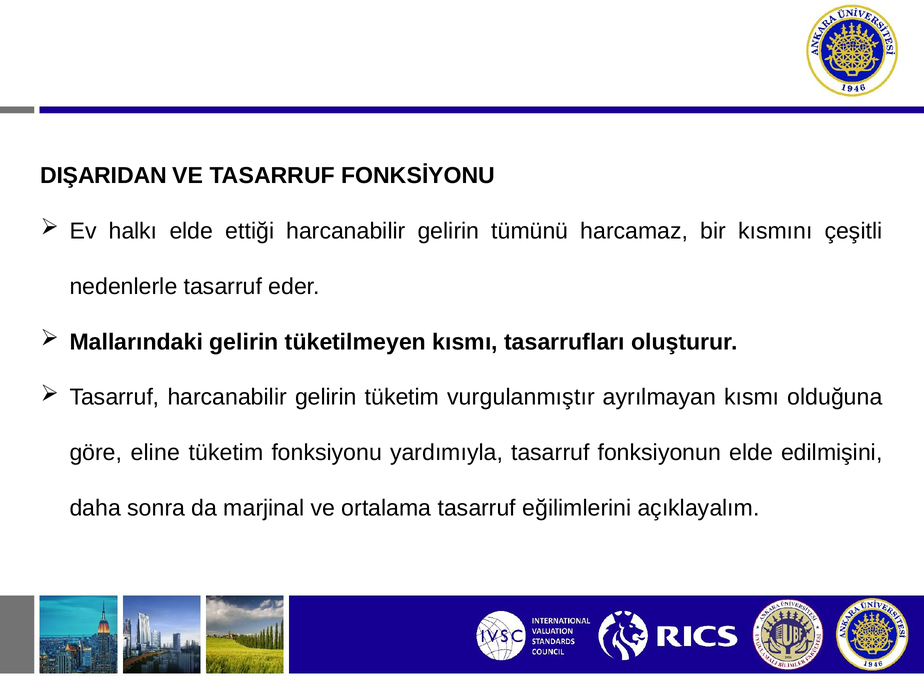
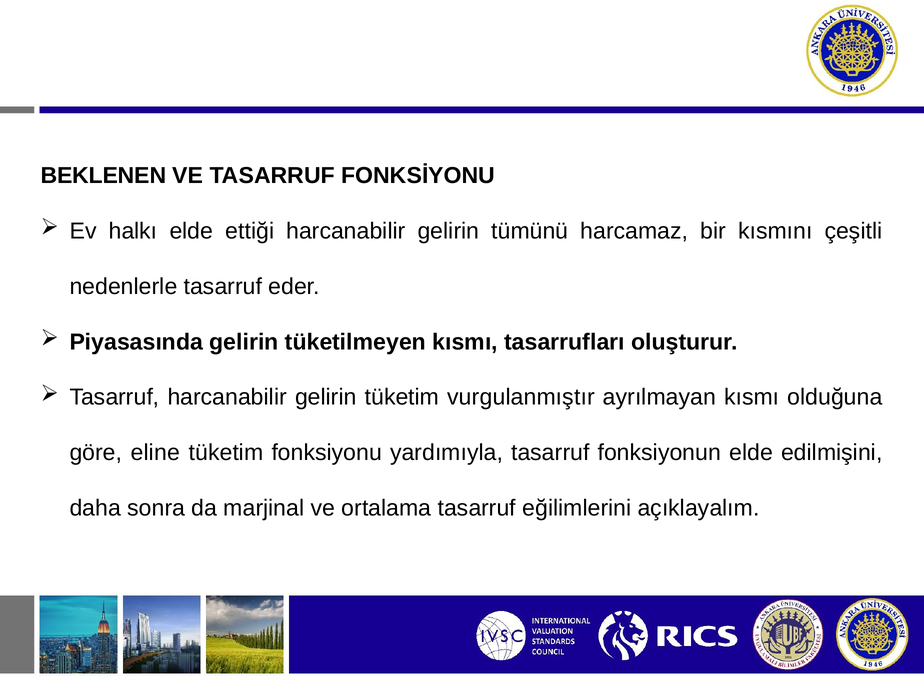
DIŞARIDAN: DIŞARIDAN -> BEKLENEN
Mallarındaki: Mallarındaki -> Piyasasında
